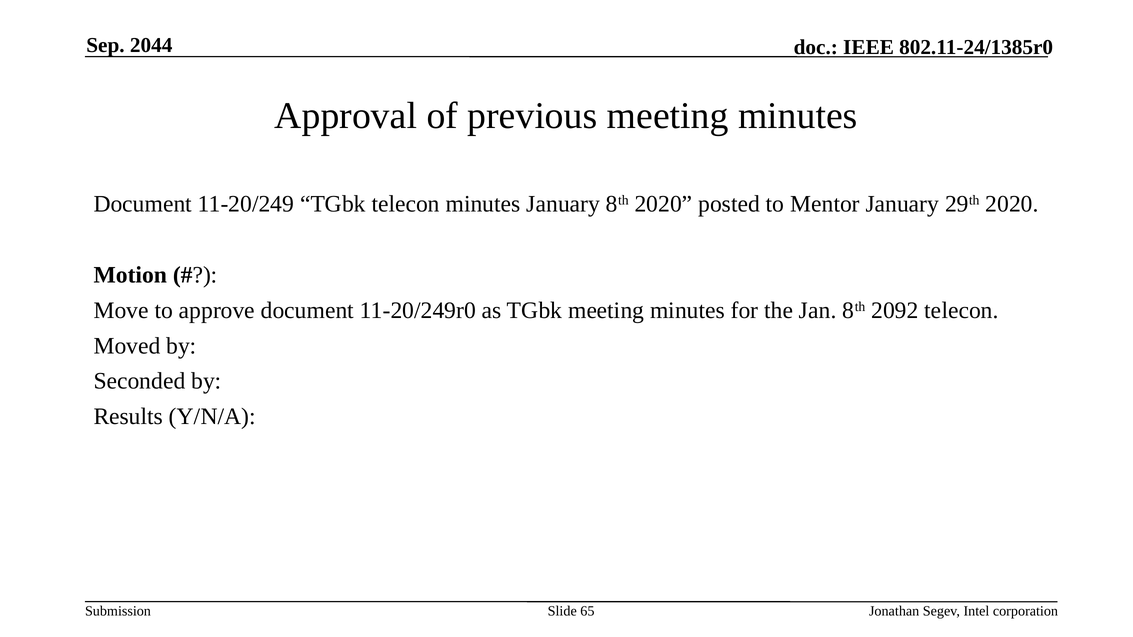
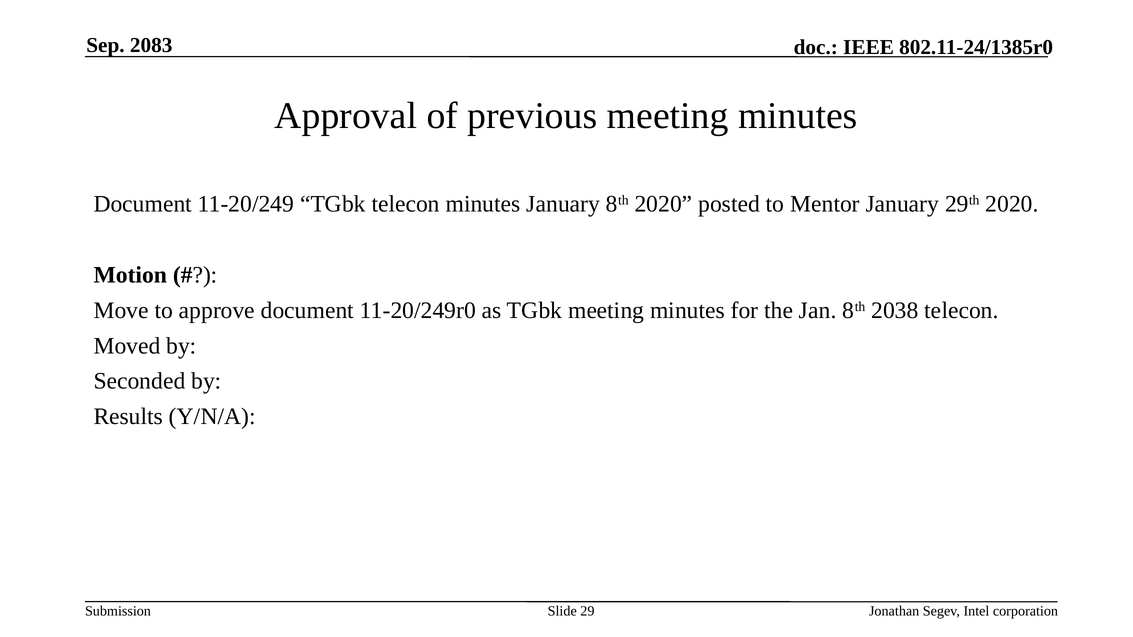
2044: 2044 -> 2083
2092: 2092 -> 2038
65: 65 -> 29
